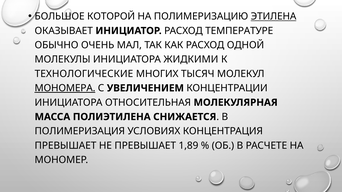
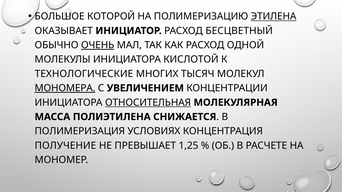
ТЕМПЕРАТУРЕ: ТЕМПЕРАТУРЕ -> БЕСЦВЕТНЫЙ
ОЧЕНЬ underline: none -> present
ЖИДКИМИ: ЖИДКИМИ -> КИСЛОТОЙ
ОТНОСИТЕЛЬНАЯ underline: none -> present
ПРЕВЫШАЕТ at (65, 146): ПРЕВЫШАЕТ -> ПОЛУЧЕНИЕ
1,89: 1,89 -> 1,25
